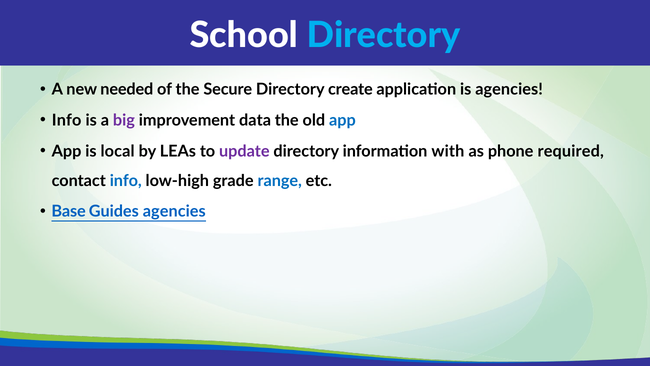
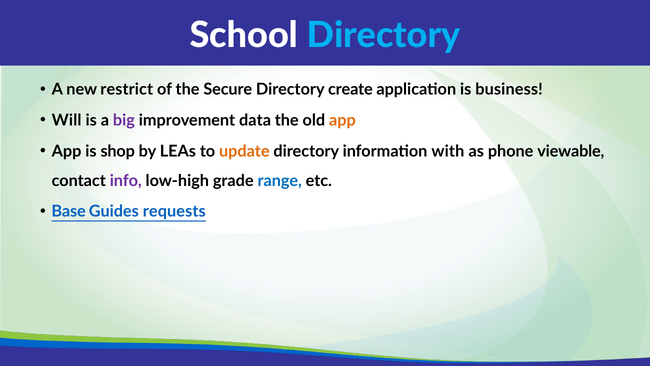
needed: needed -> restrict
is agencies: agencies -> business
Info at (67, 120): Info -> Will
app at (342, 120) colour: blue -> orange
local: local -> shop
update colour: purple -> orange
required: required -> viewable
info at (126, 180) colour: blue -> purple
Guides agencies: agencies -> requests
